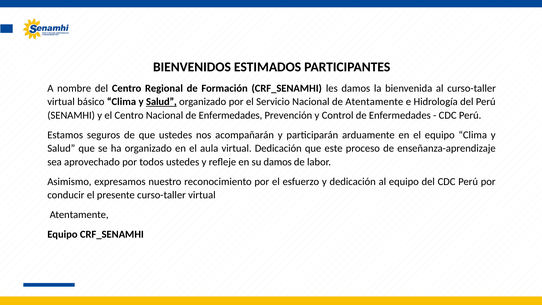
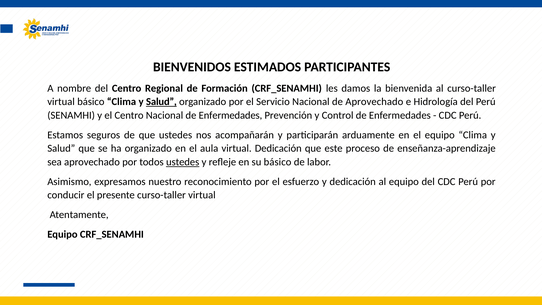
de Atentamente: Atentamente -> Aprovechado
ustedes at (183, 162) underline: none -> present
su damos: damos -> básico
